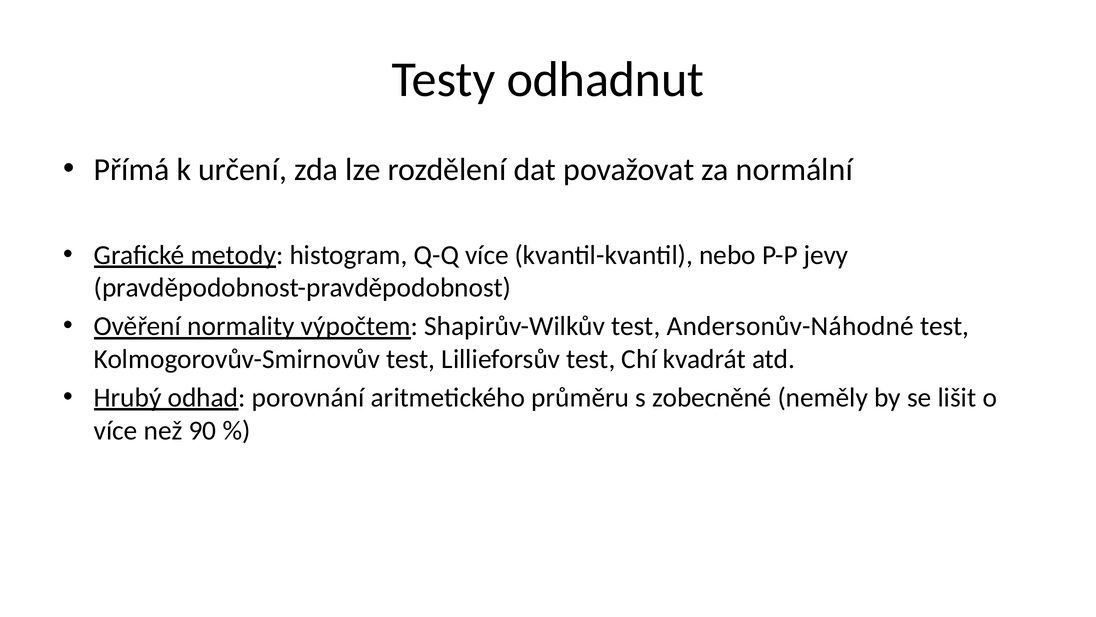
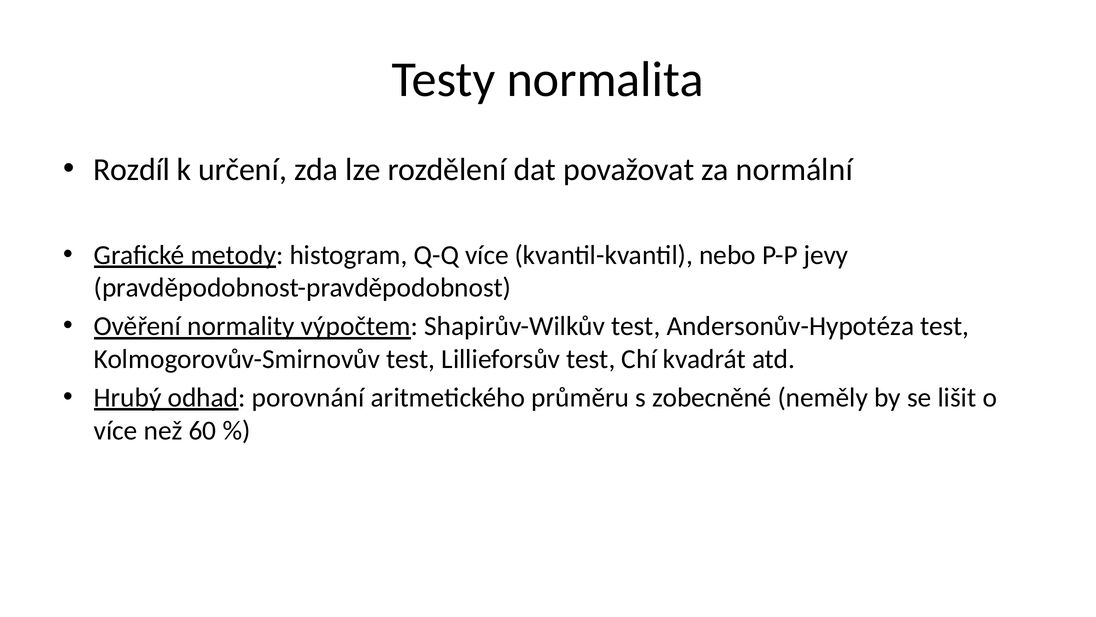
odhadnut: odhadnut -> normalita
Přímá: Přímá -> Rozdíl
Andersonův-Náhodné: Andersonův-Náhodné -> Andersonův-Hypotéza
90: 90 -> 60
